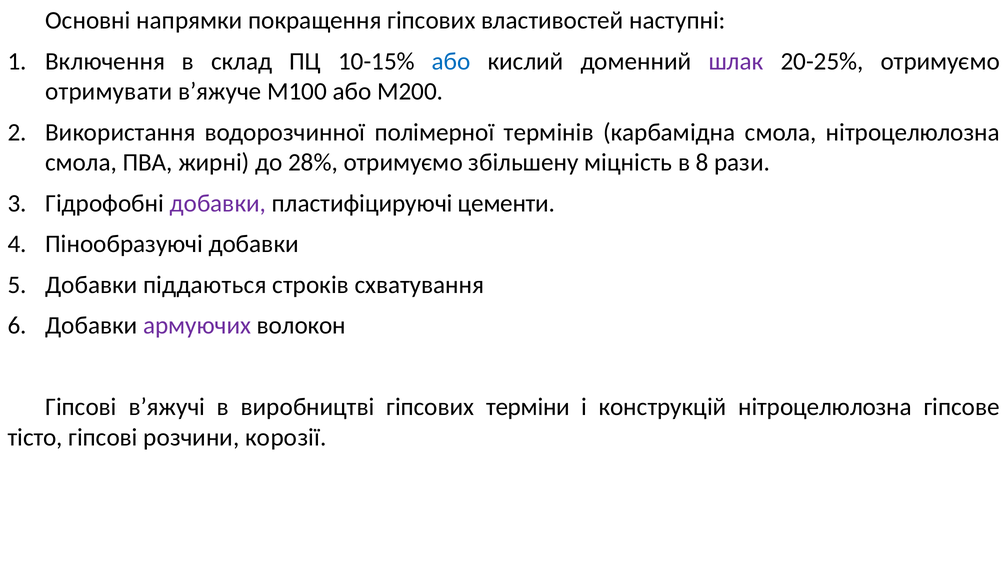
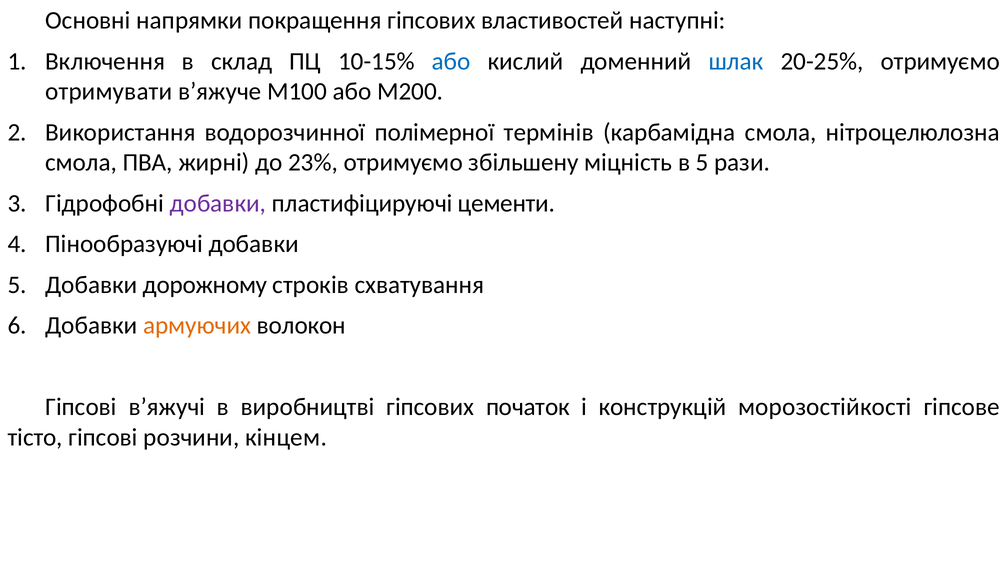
шлак colour: purple -> blue
28%: 28% -> 23%
в 8: 8 -> 5
піддаються: піддаються -> дорожному
армуючих colour: purple -> orange
терміни: терміни -> початок
конструкцій нітроцелюлозна: нітроцелюлозна -> морозостійкості
корозії: корозії -> кінцем
